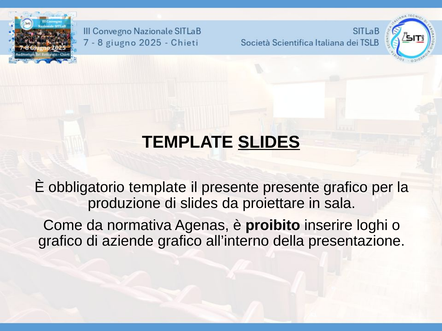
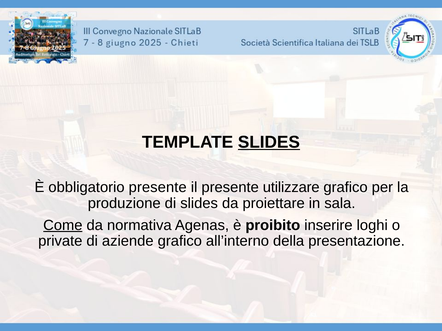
obbligatorio template: template -> presente
presente presente: presente -> utilizzare
Come underline: none -> present
grafico at (60, 242): grafico -> private
